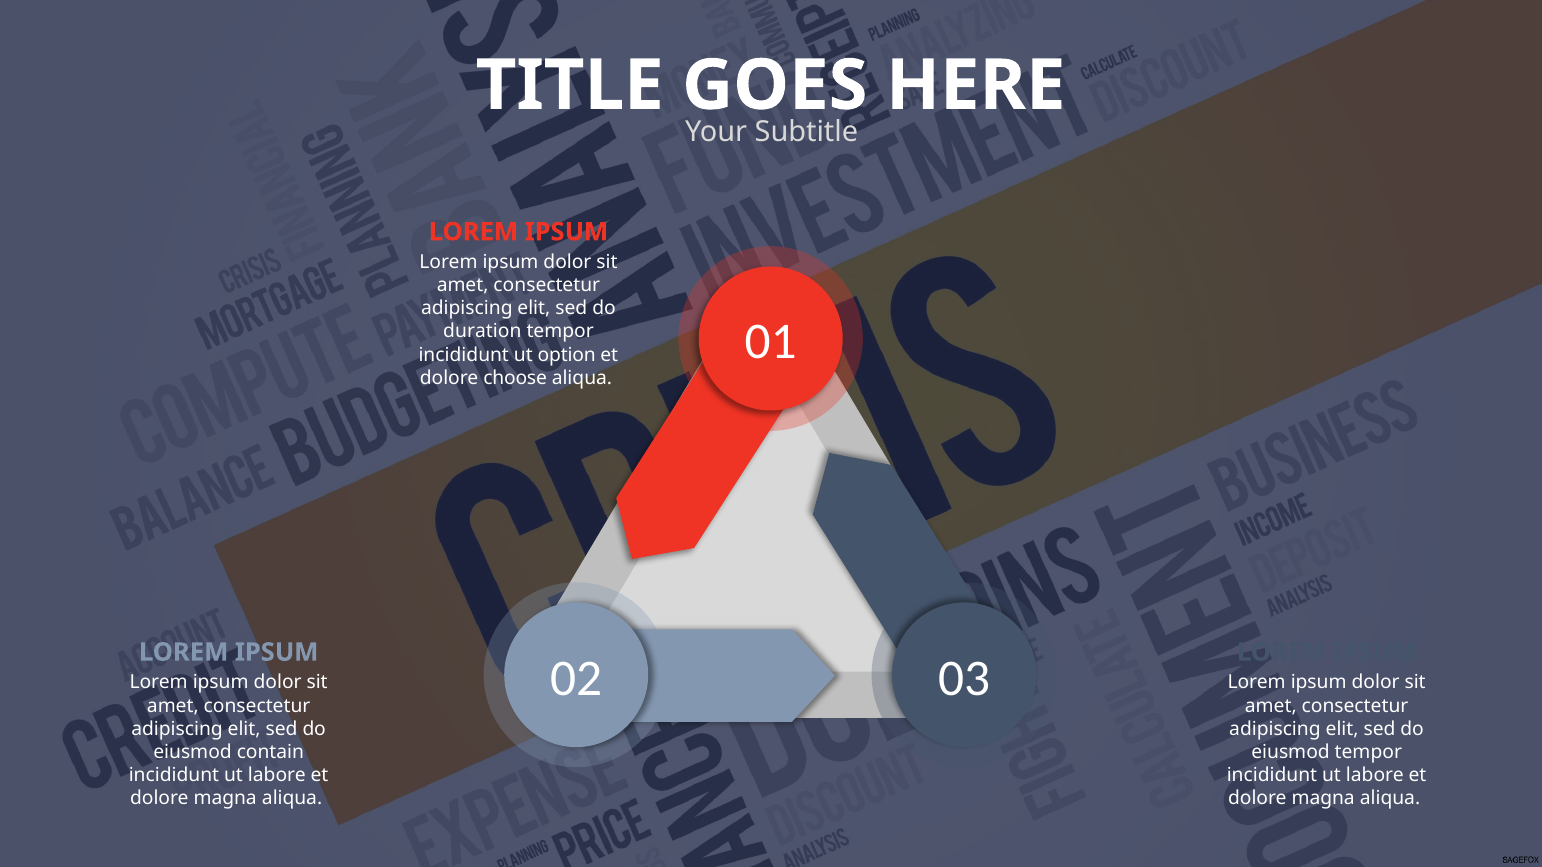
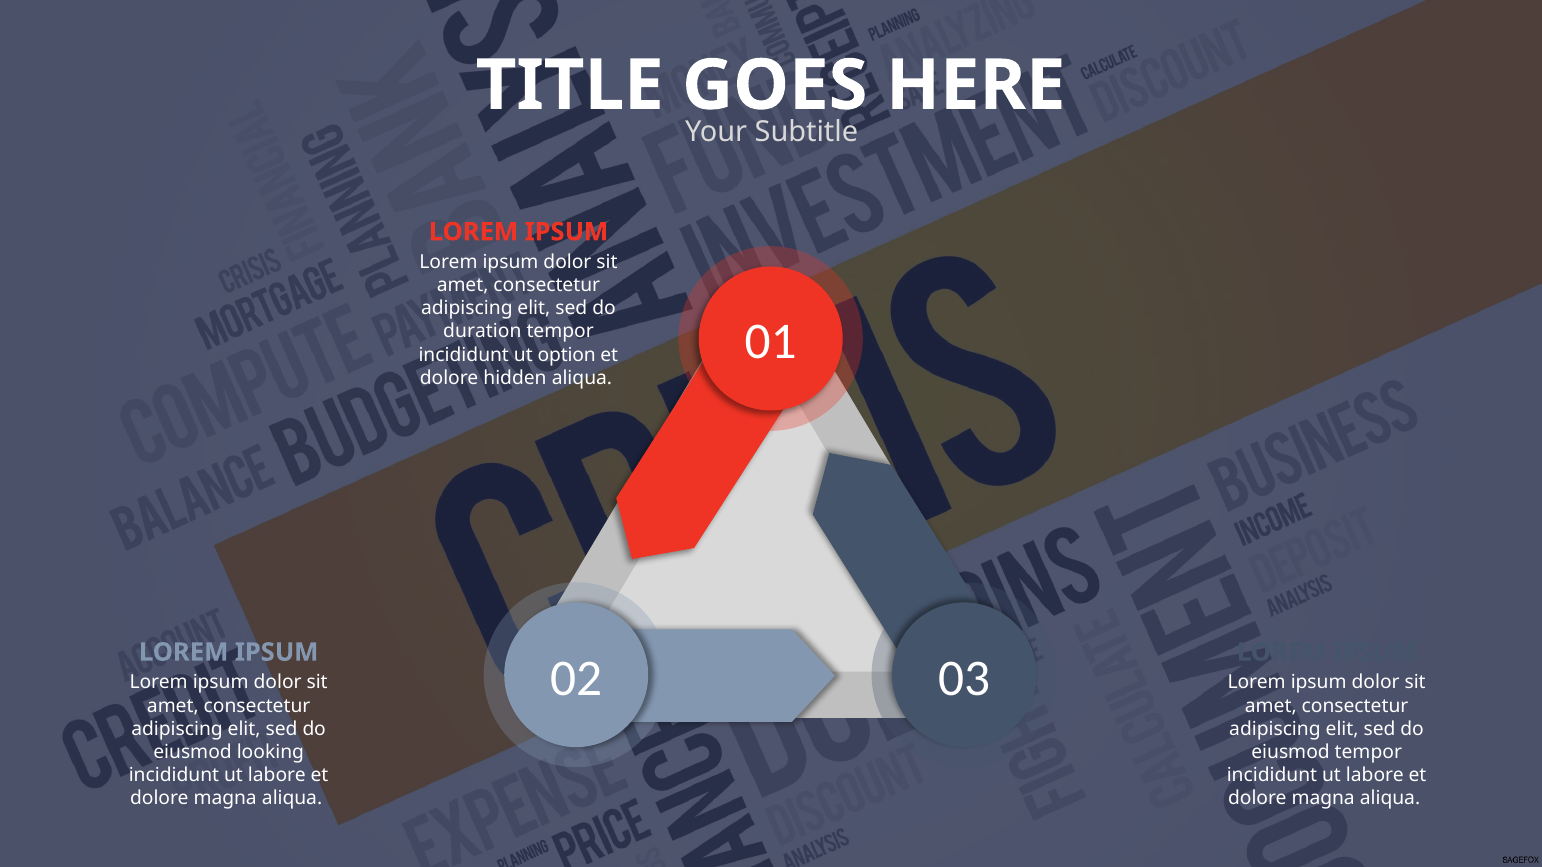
choose: choose -> hidden
contain: contain -> looking
